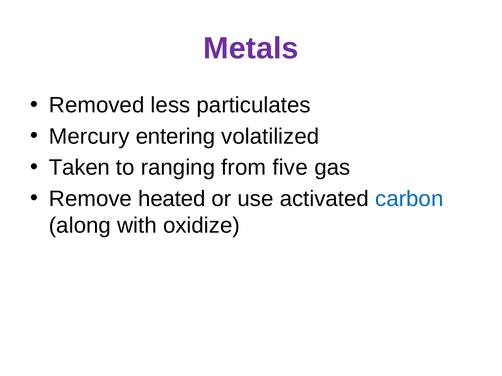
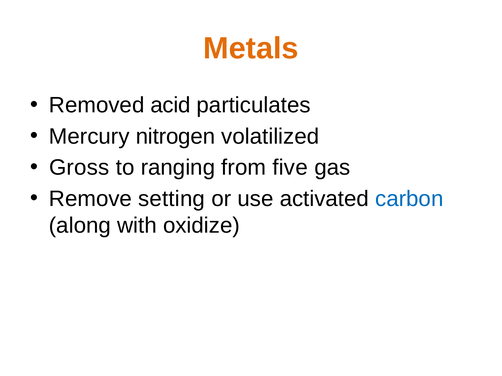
Metals colour: purple -> orange
less: less -> acid
entering: entering -> nitrogen
Taken: Taken -> Gross
heated: heated -> setting
